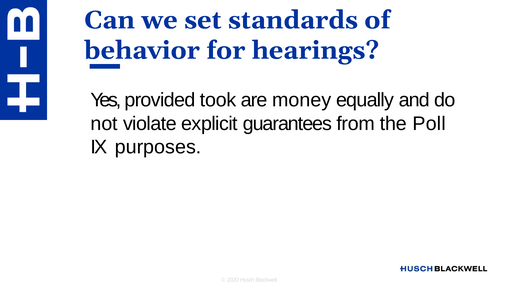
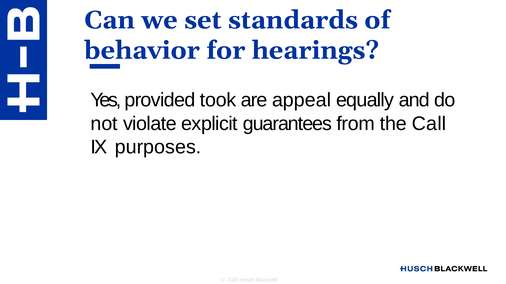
money: money -> appeal
Poll: Poll -> Call
